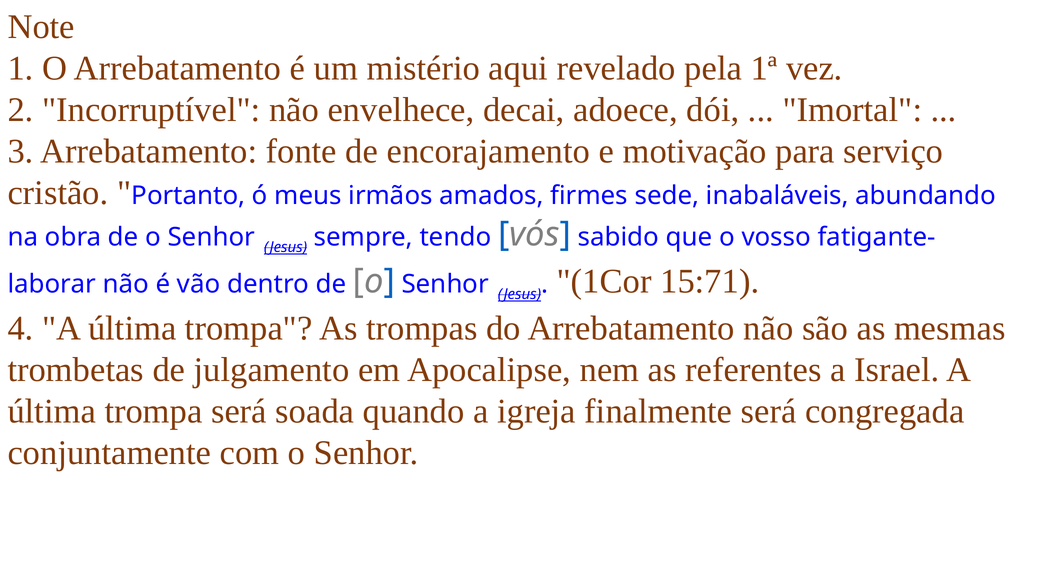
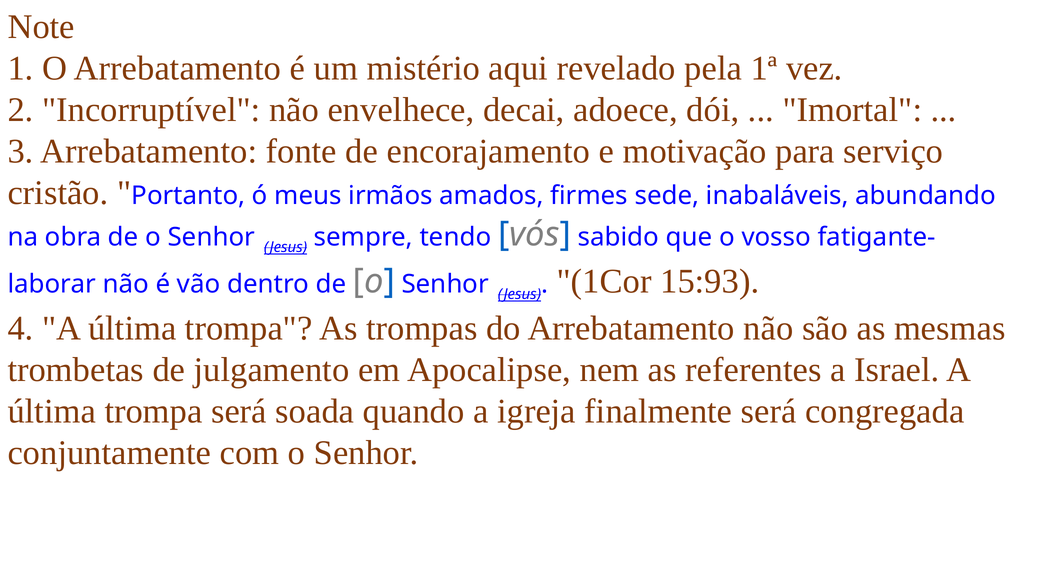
15:71: 15:71 -> 15:93
